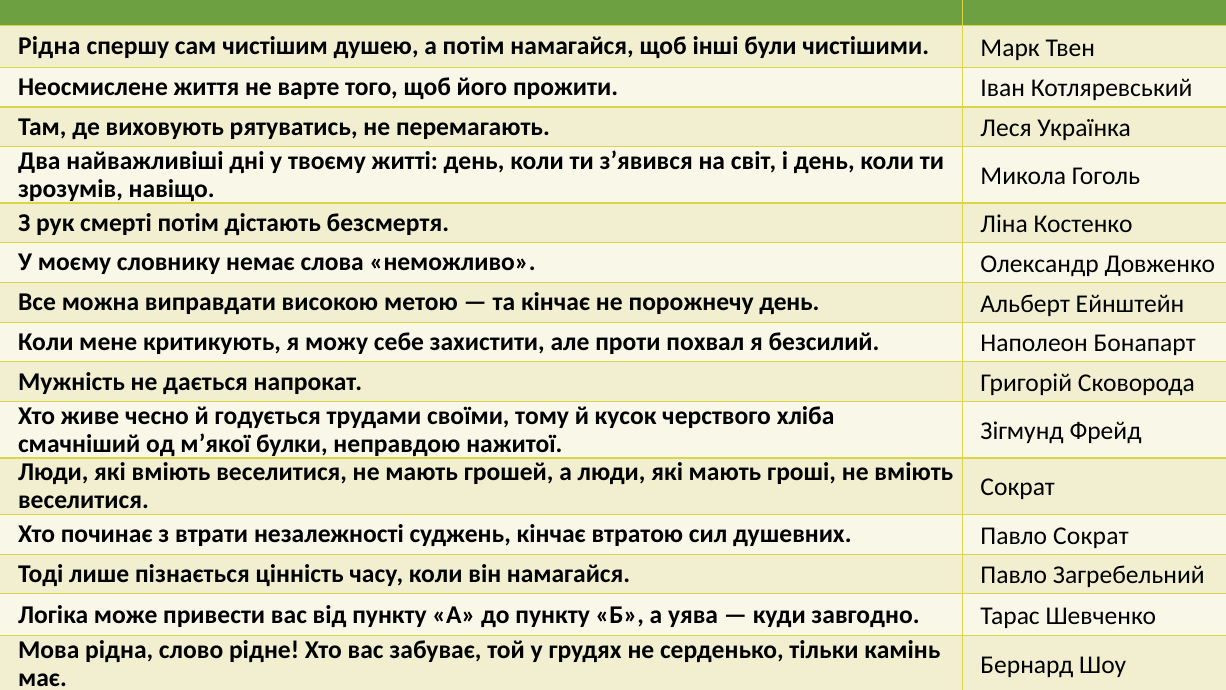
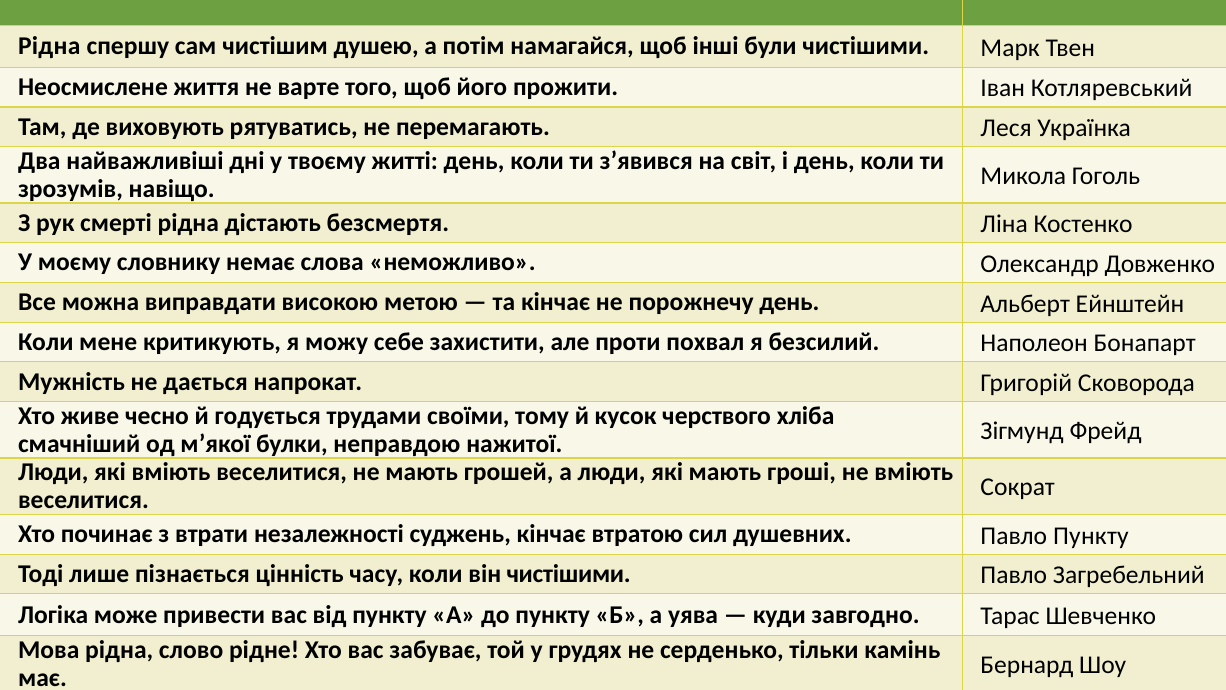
смерті потім: потім -> рідна
Павло Сократ: Сократ -> Пункту
він намагайся: намагайся -> чистішими
